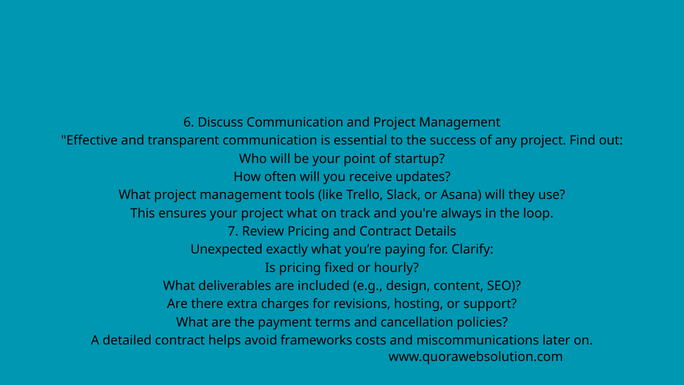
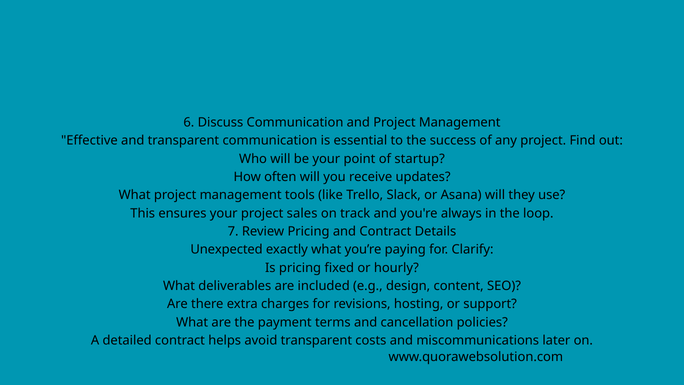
project what: what -> sales
avoid frameworks: frameworks -> transparent
